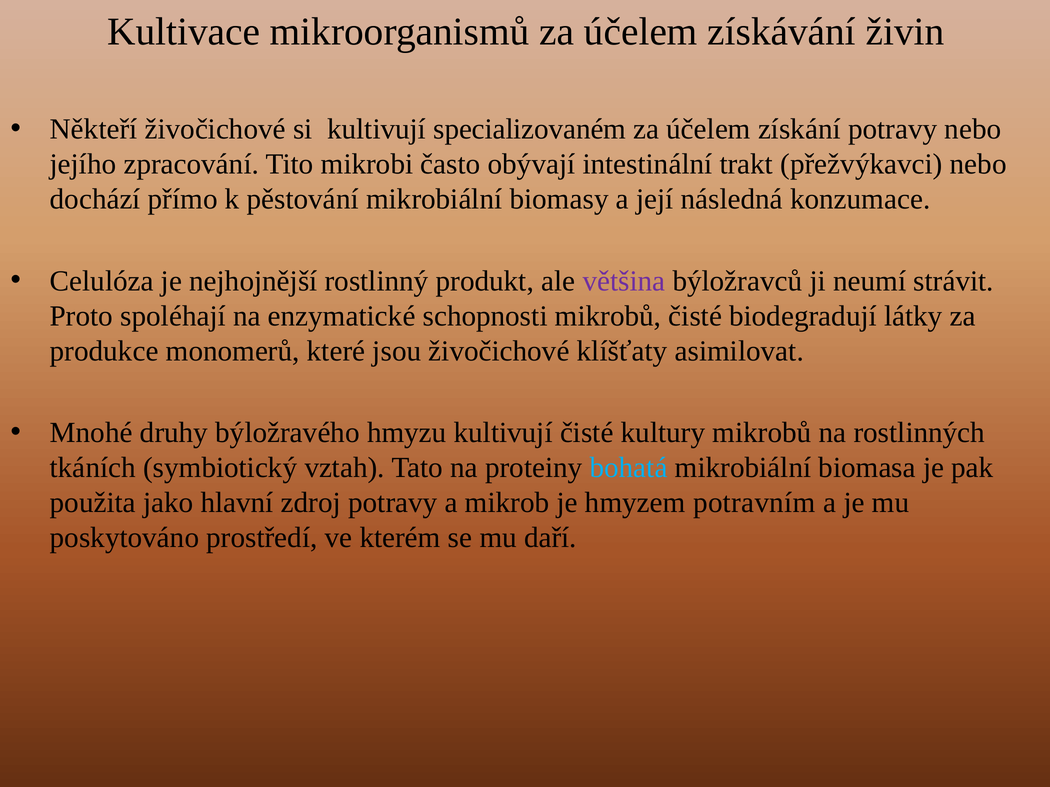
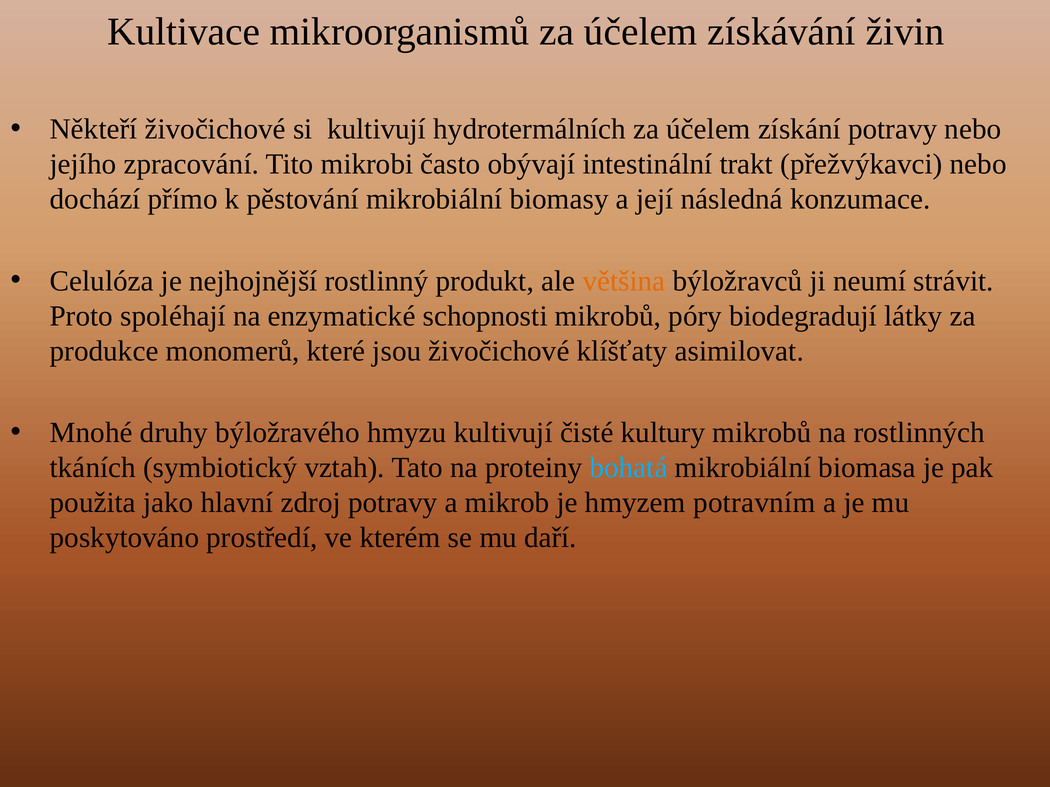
specializovaném: specializovaném -> hydrotermálních
většina colour: purple -> orange
mikrobů čisté: čisté -> póry
